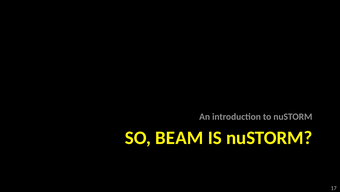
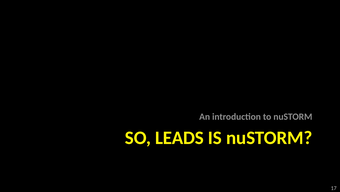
BEAM: BEAM -> LEADS
